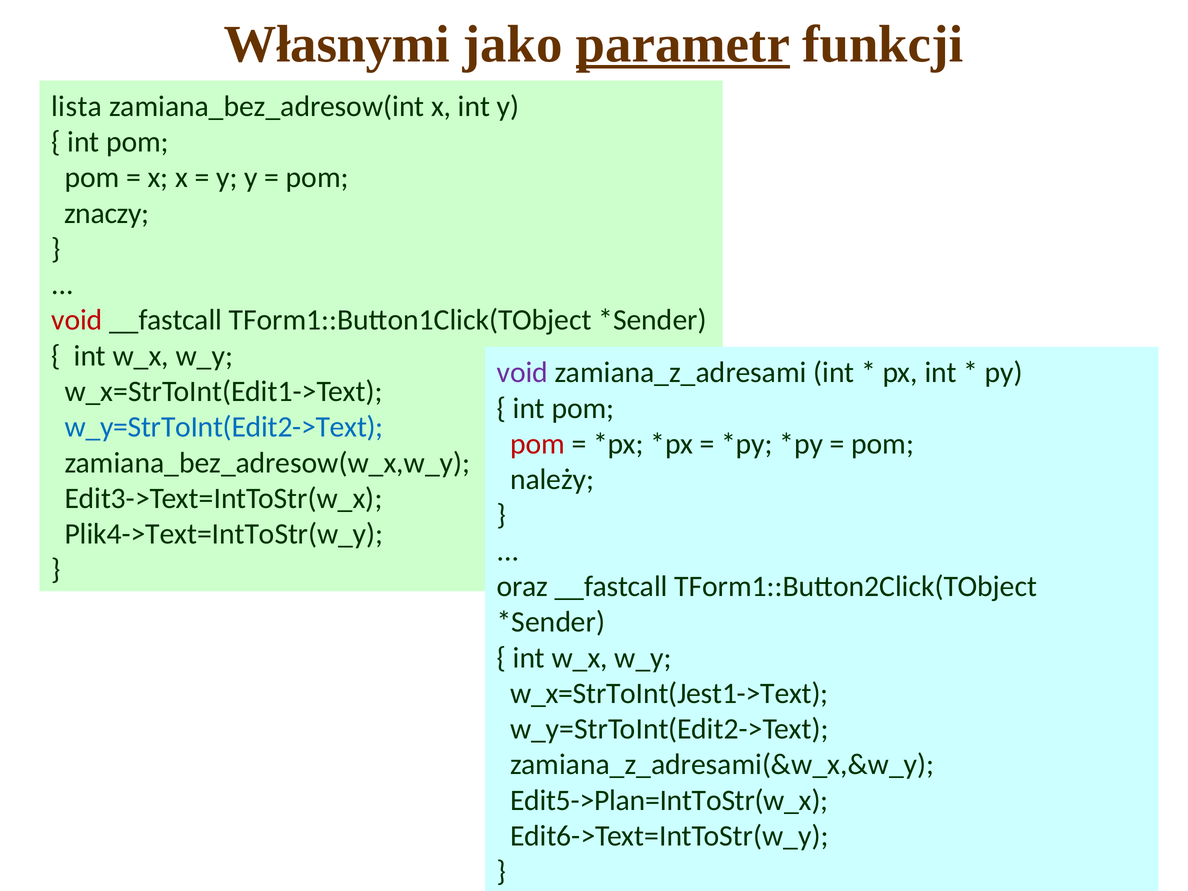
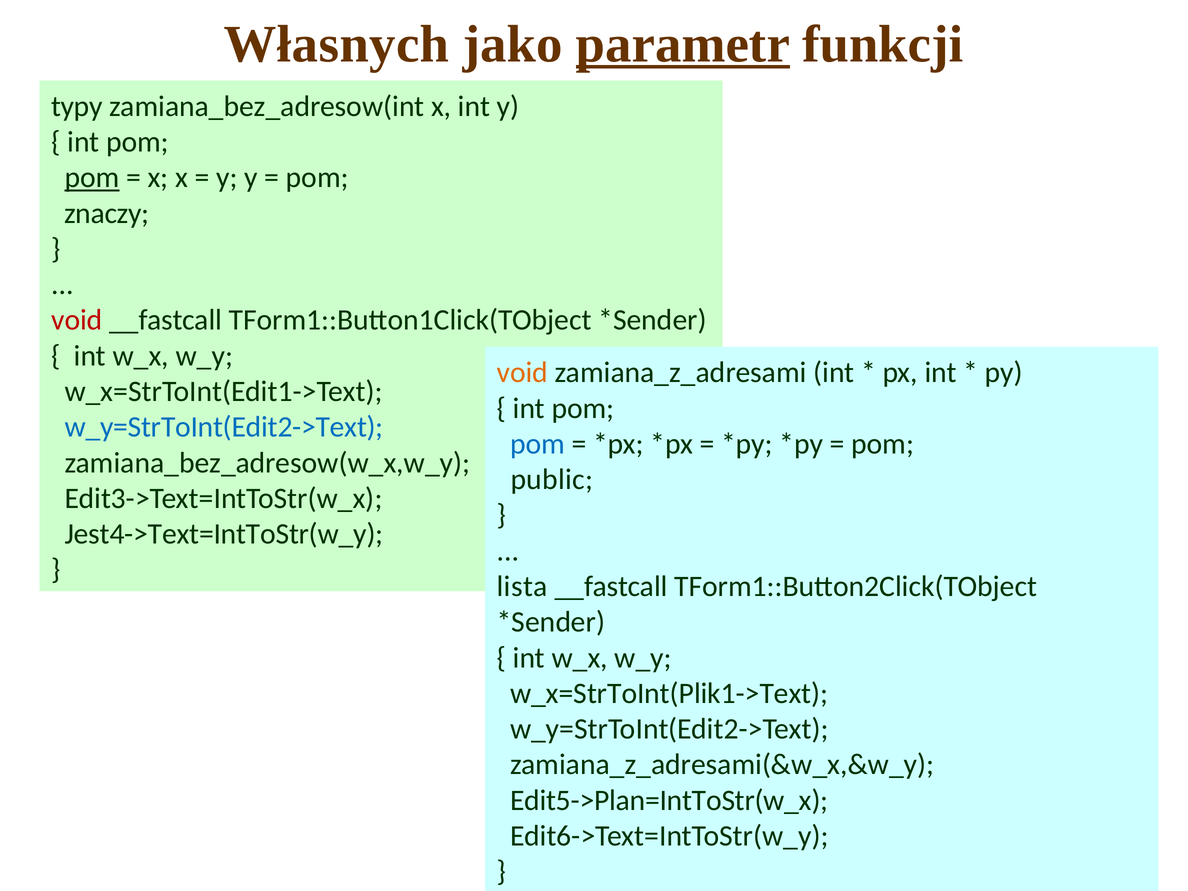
Własnymi: Własnymi -> Własnych
lista: lista -> typy
pom at (92, 178) underline: none -> present
void at (522, 373) colour: purple -> orange
pom at (538, 444) colour: red -> blue
należy: należy -> public
Plik4->Text=IntToStr(w_y: Plik4->Text=IntToStr(w_y -> Jest4->Text=IntToStr(w_y
oraz: oraz -> lista
w_x=StrToInt(Jest1->Text: w_x=StrToInt(Jest1->Text -> w_x=StrToInt(Plik1->Text
